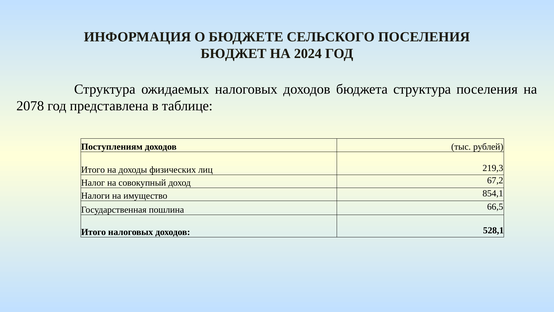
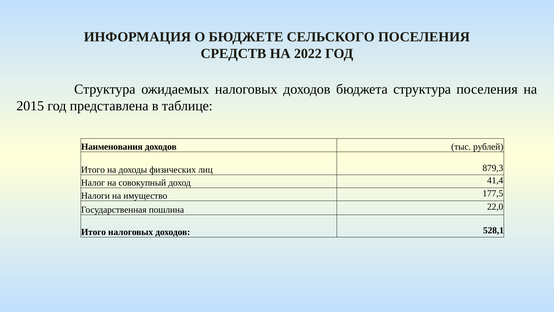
БЮДЖЕТ: БЮДЖЕТ -> СРЕДСТВ
2024: 2024 -> 2022
2078: 2078 -> 2015
Поступлениям: Поступлениям -> Наименования
219,3: 219,3 -> 879,3
67,2: 67,2 -> 41,4
854,1: 854,1 -> 177,5
66,5: 66,5 -> 22,0
